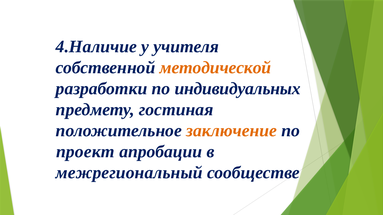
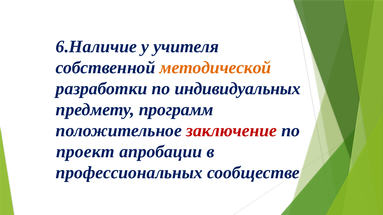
4.Наличие: 4.Наличие -> 6.Наличие
гостиная: гостиная -> программ
заключение colour: orange -> red
межрегиональный: межрегиональный -> профессиональных
